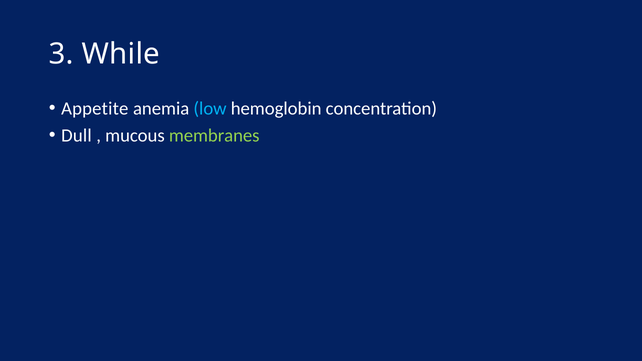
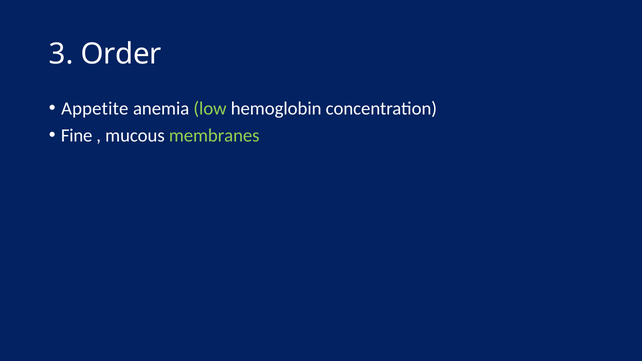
While: While -> Order
low colour: light blue -> light green
Dull: Dull -> Fine
